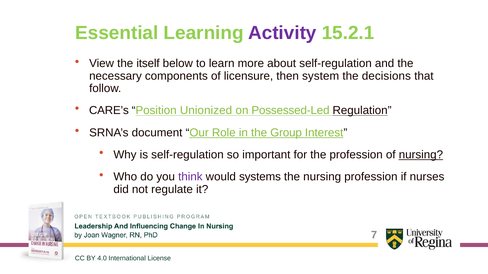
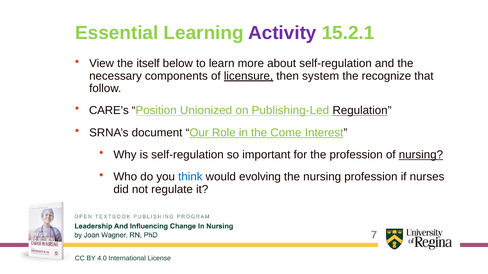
licensure underline: none -> present
decisions: decisions -> recognize
Possessed-Led: Possessed-Led -> Publishing-Led
Group: Group -> Come
think colour: purple -> blue
systems: systems -> evolving
